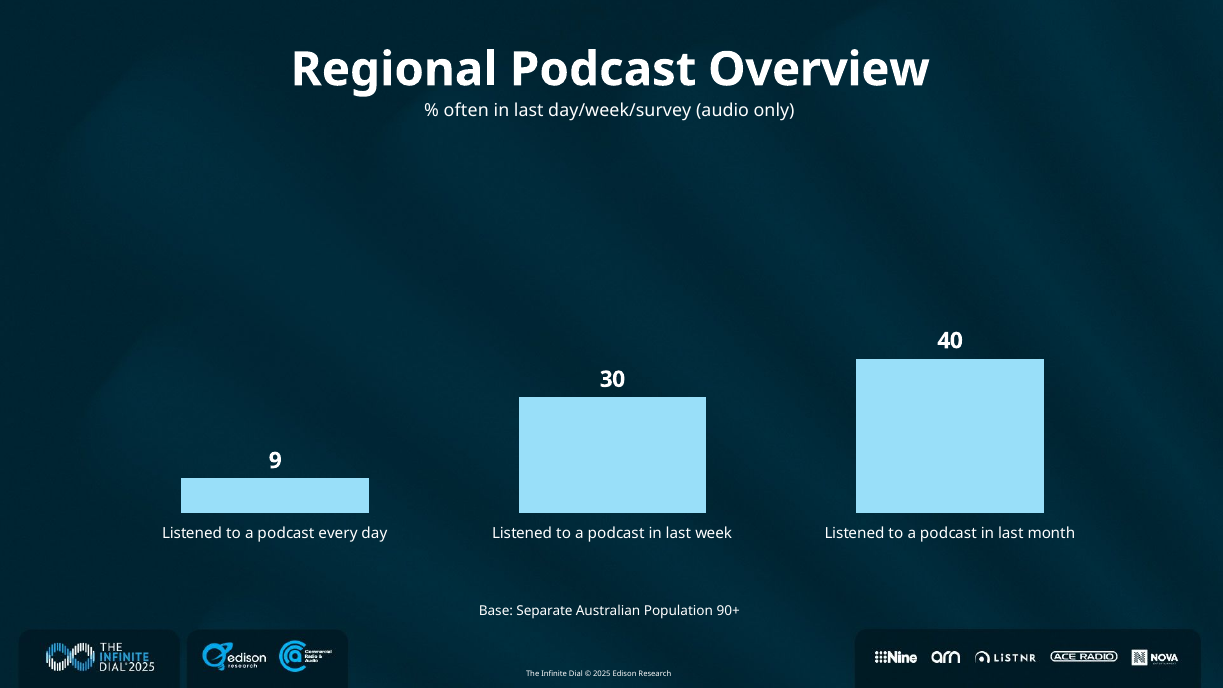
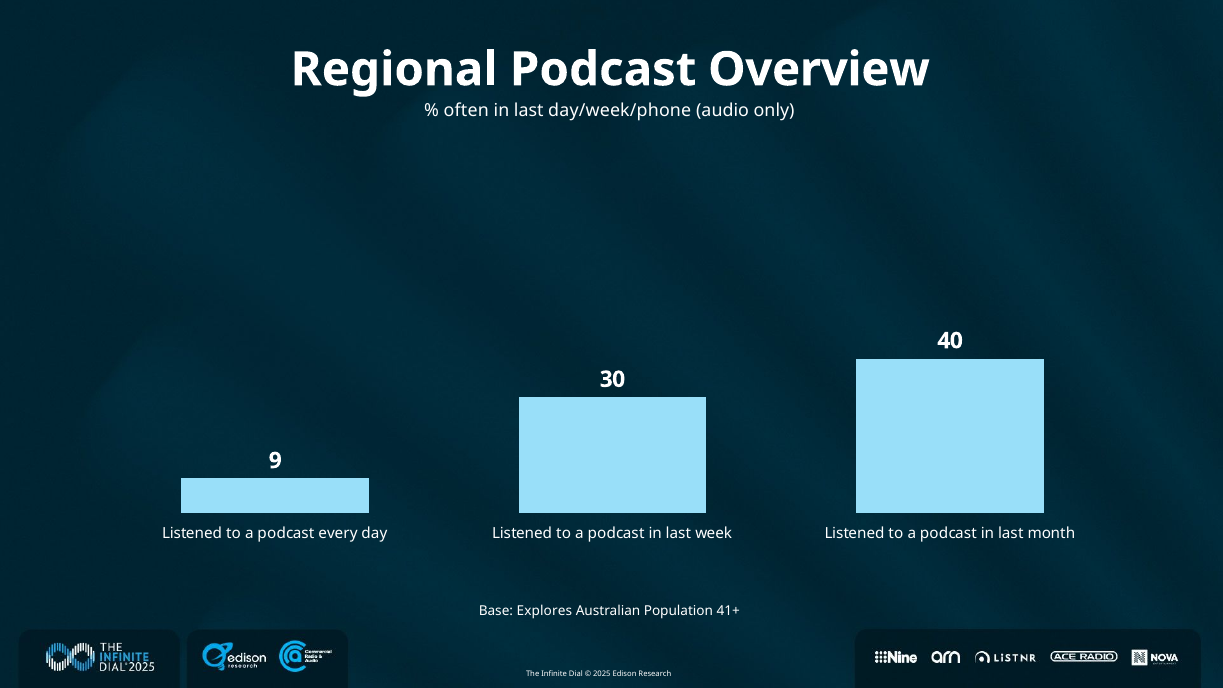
day/week/survey: day/week/survey -> day/week/phone
Separate: Separate -> Explores
90+: 90+ -> 41+
